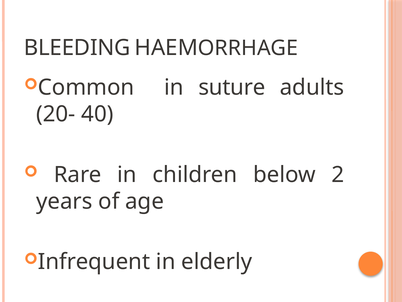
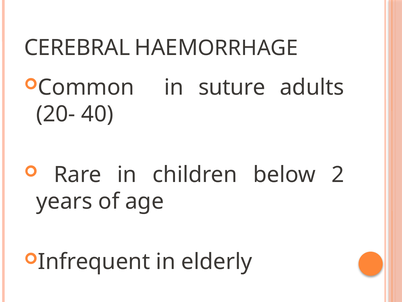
BLEEDING: BLEEDING -> CEREBRAL
